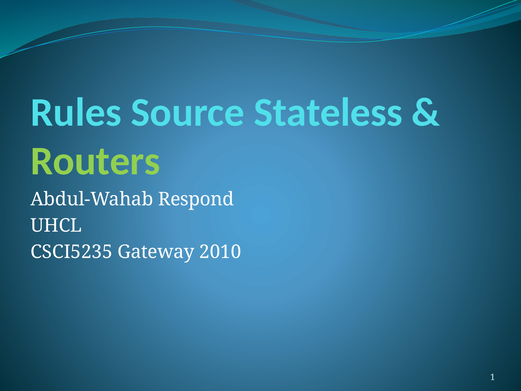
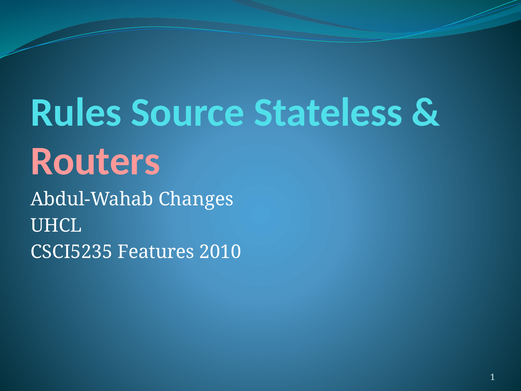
Routers colour: light green -> pink
Respond: Respond -> Changes
Gateway: Gateway -> Features
